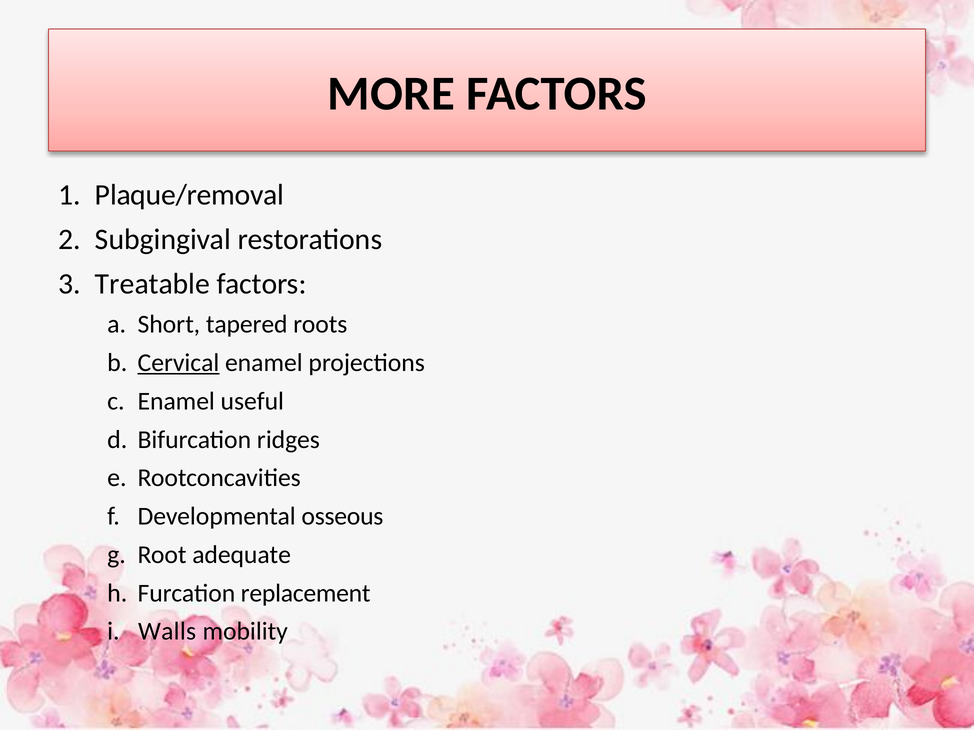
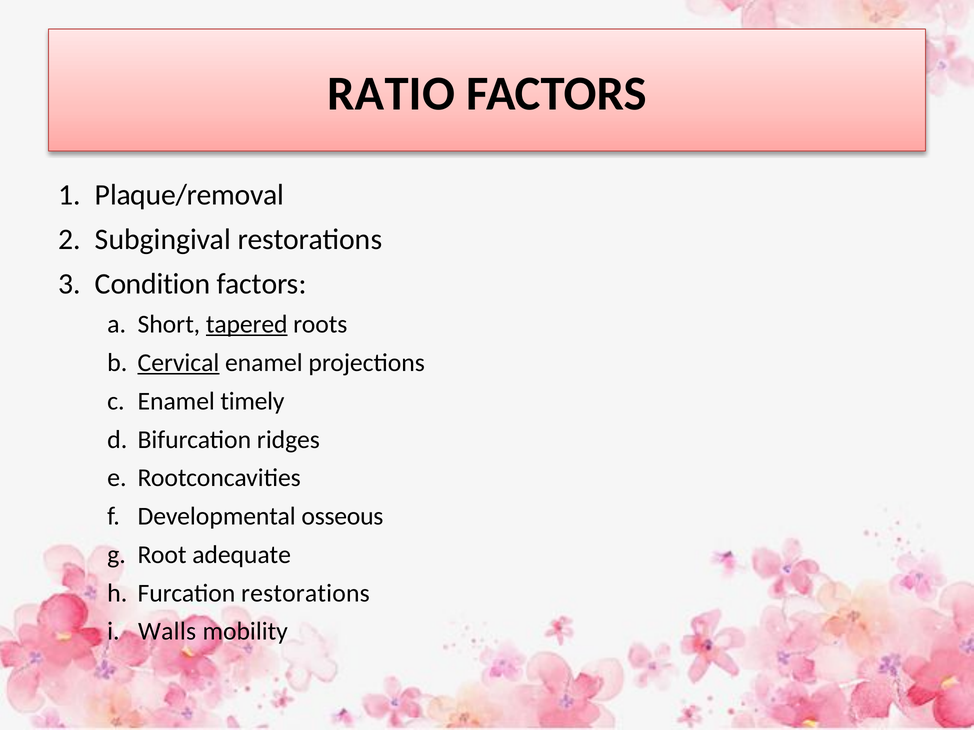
MORE: MORE -> RATIO
Treatable: Treatable -> Condition
tapered underline: none -> present
useful: useful -> timely
Furcation replacement: replacement -> restorations
